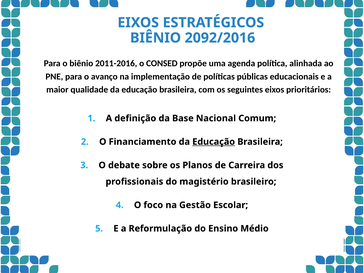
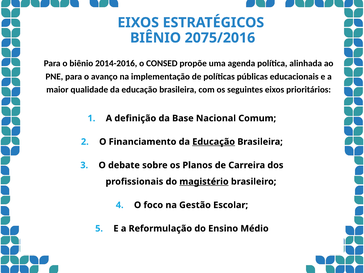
2092/2016: 2092/2016 -> 2075/2016
2011-2016: 2011-2016 -> 2014-2016
magistério underline: none -> present
